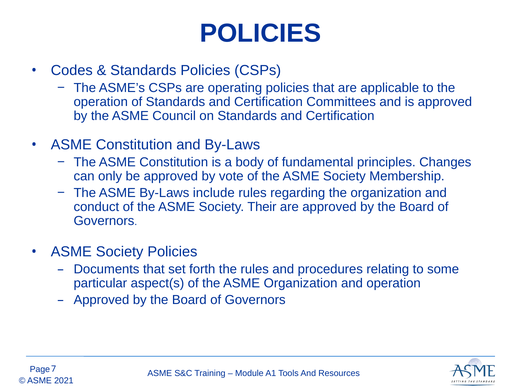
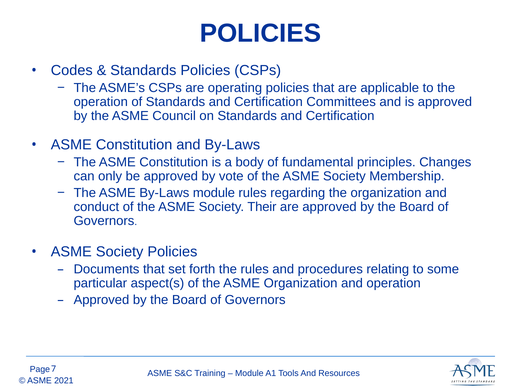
By-Laws include: include -> module
